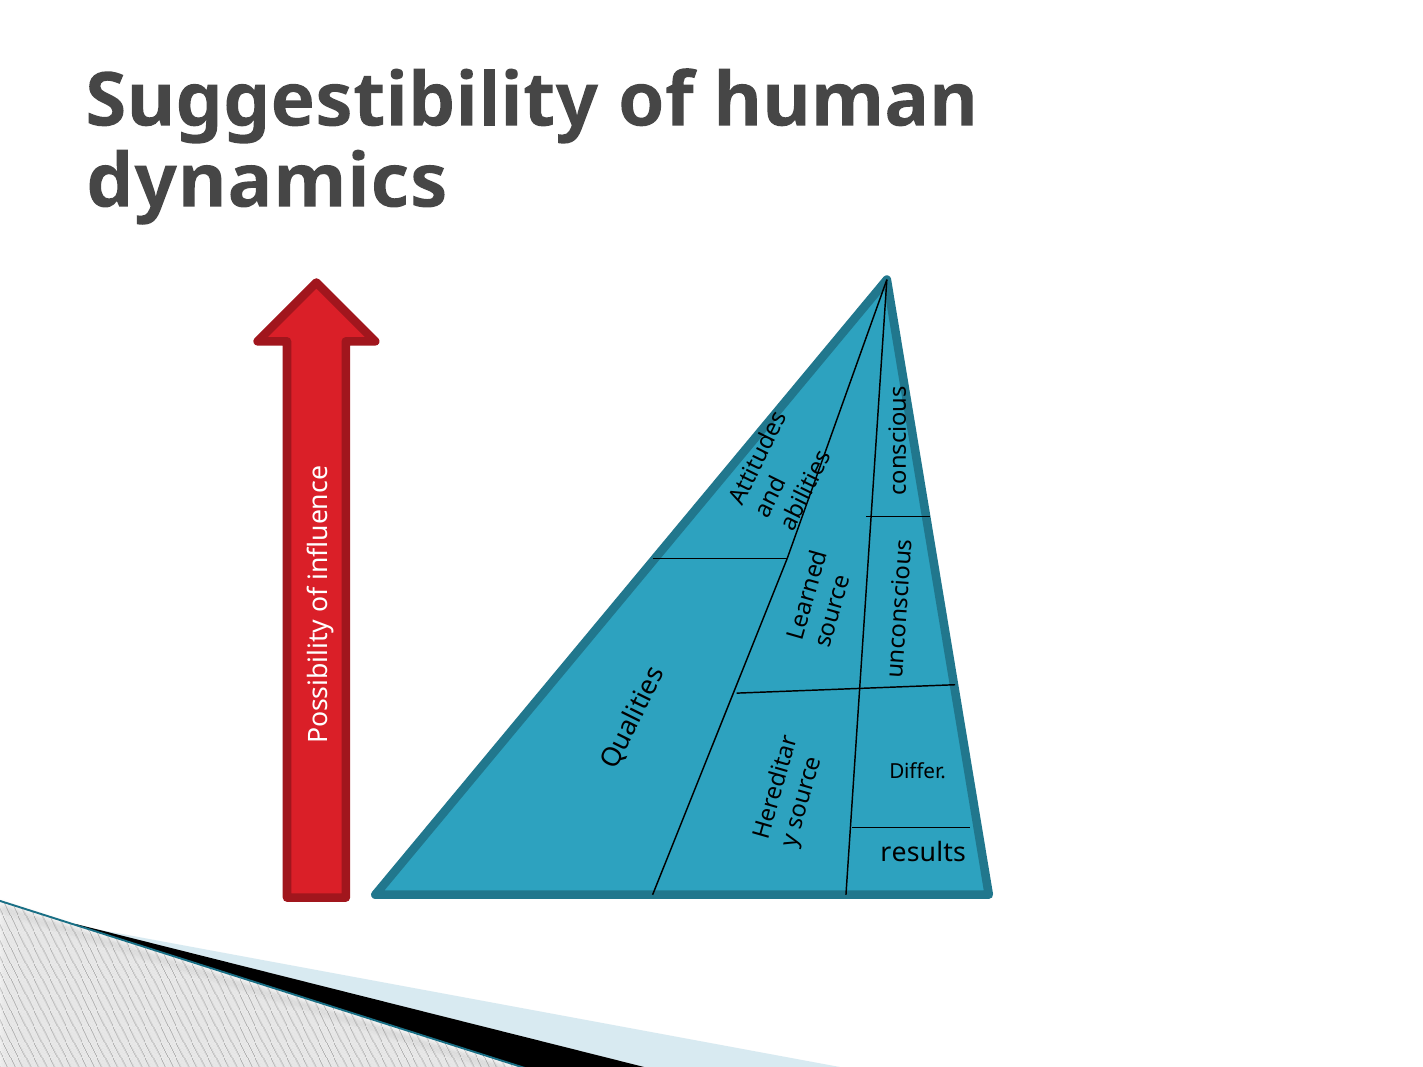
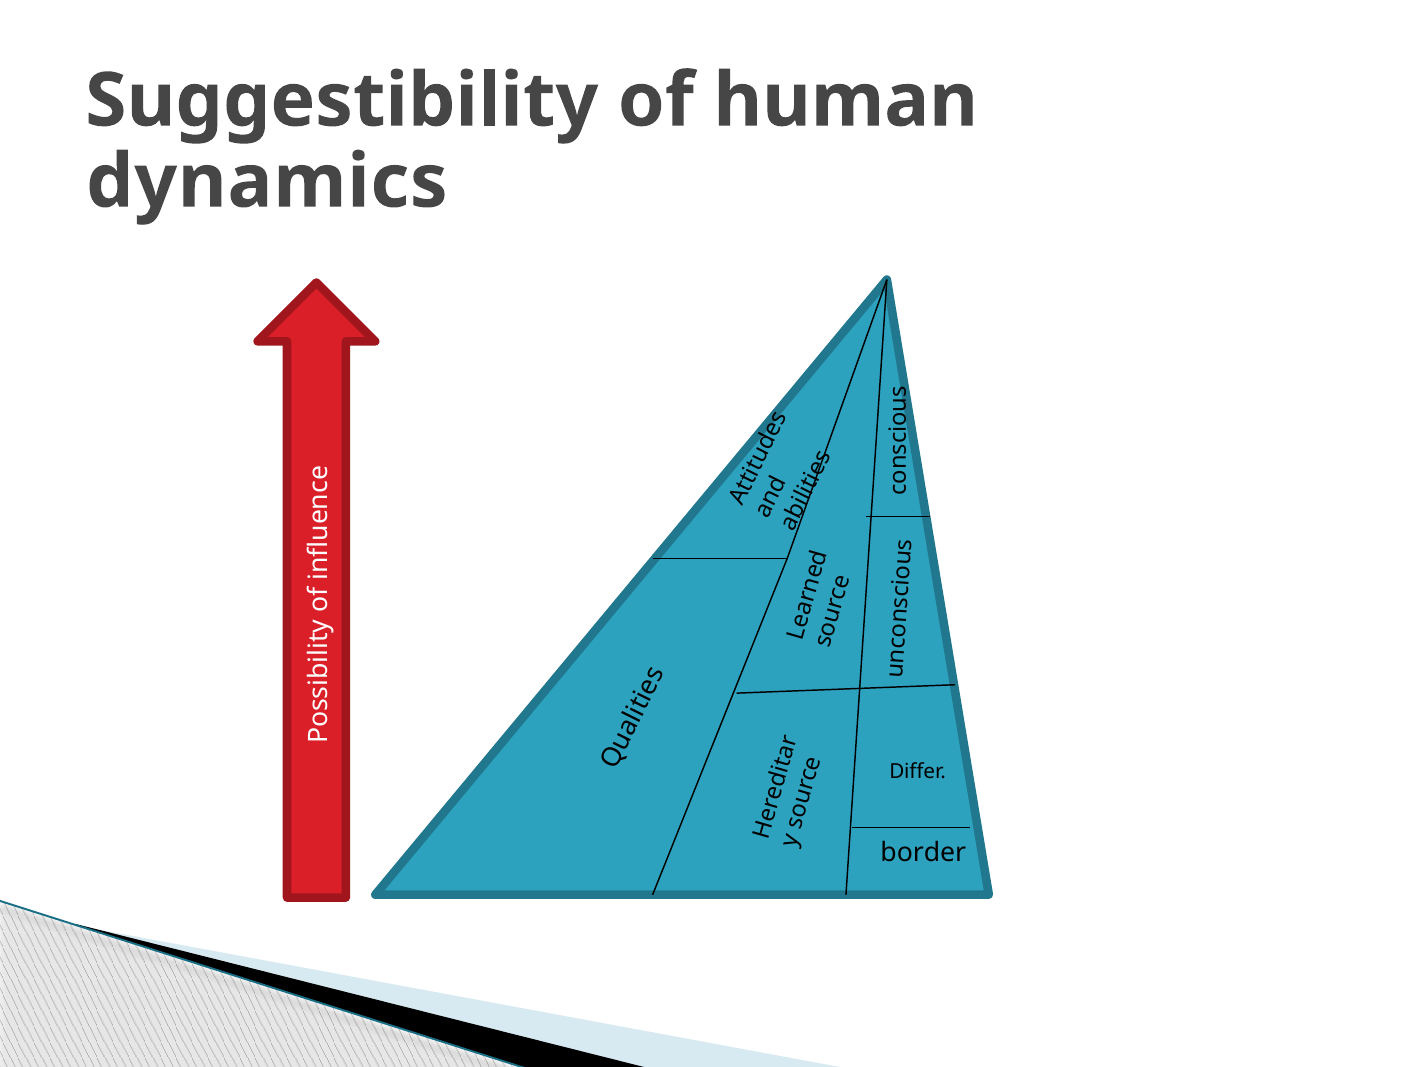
results: results -> border
